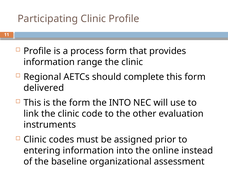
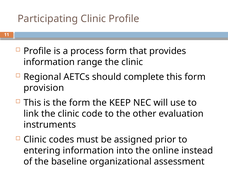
delivered: delivered -> provision
the INTO: INTO -> KEEP
